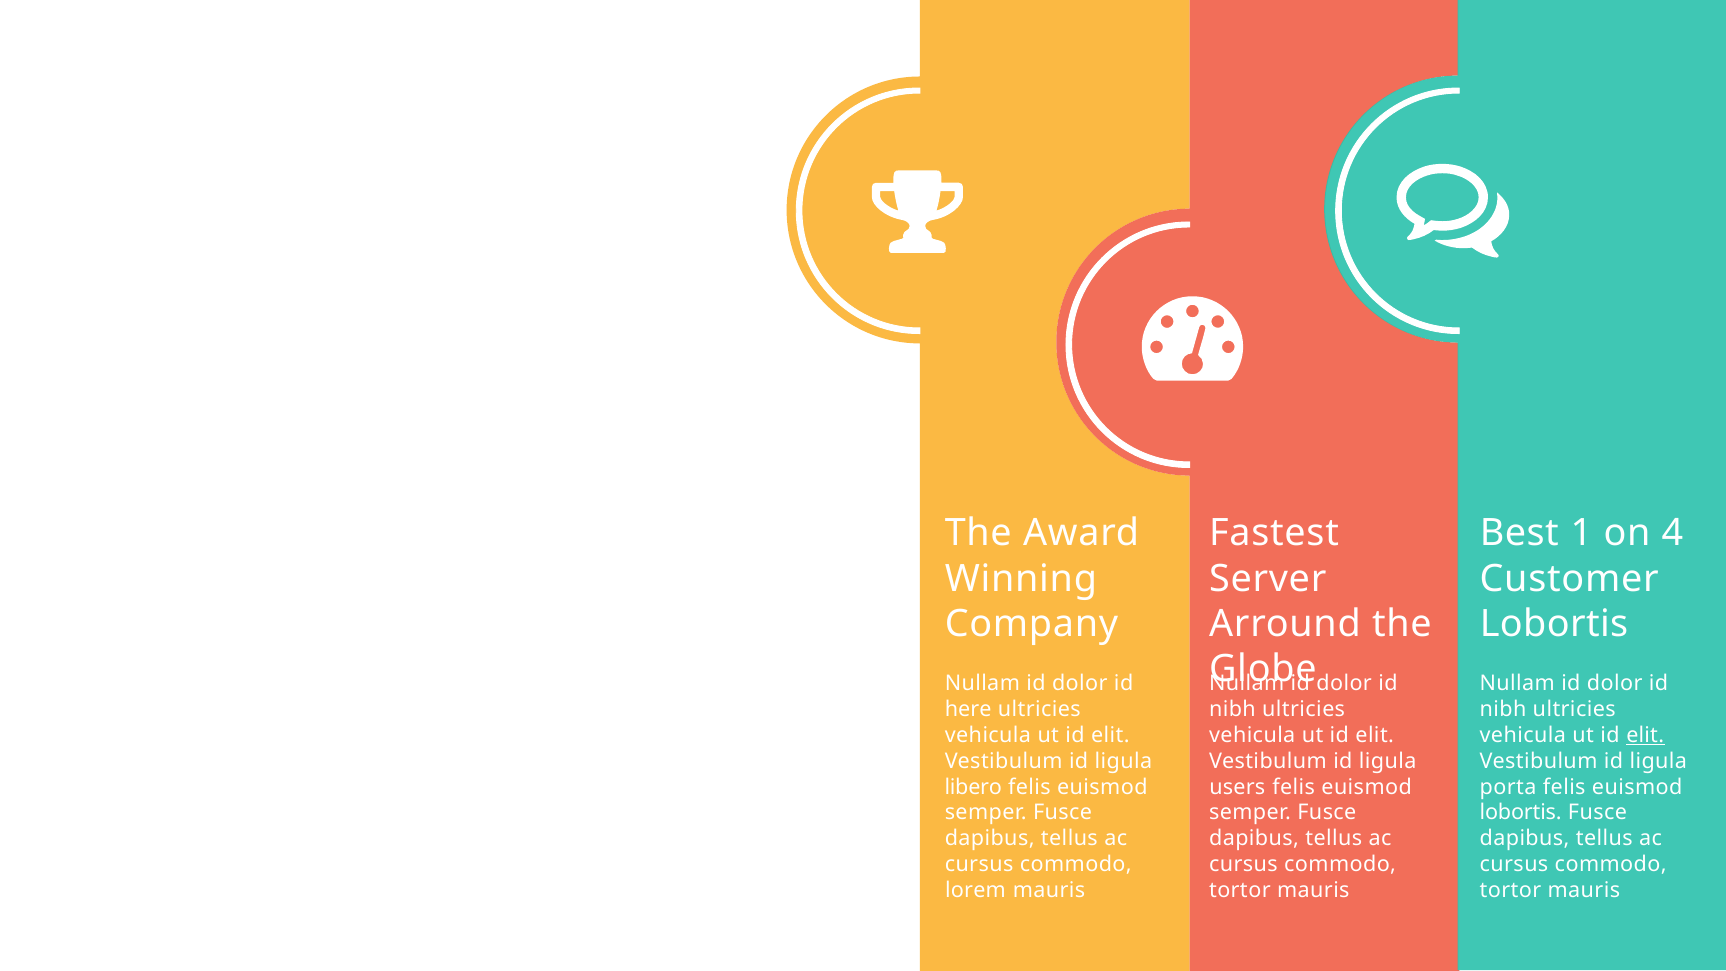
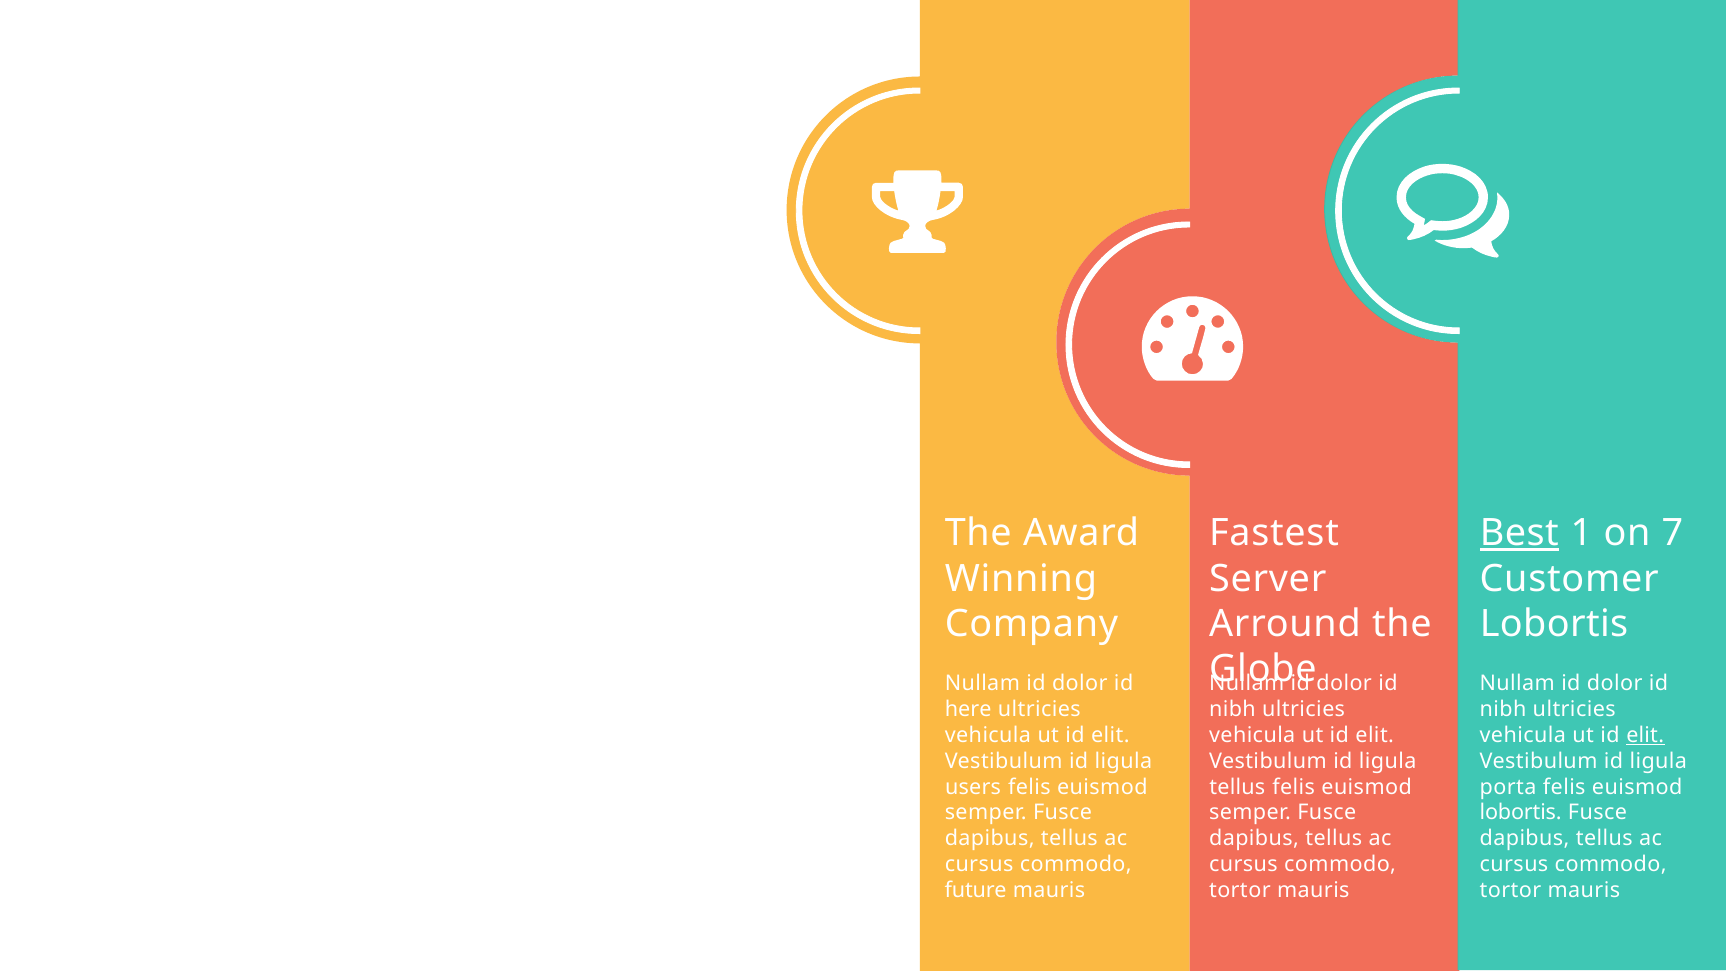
Best underline: none -> present
4: 4 -> 7
libero: libero -> users
users at (1237, 787): users -> tellus
lorem: lorem -> future
